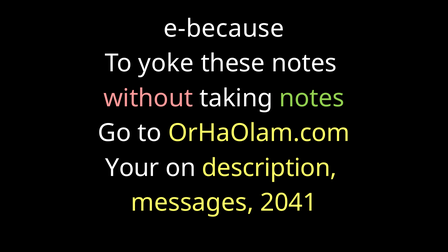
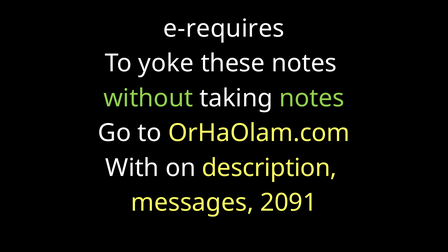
e-because: e-because -> e-requires
without colour: pink -> light green
Your: Your -> With
2041: 2041 -> 2091
